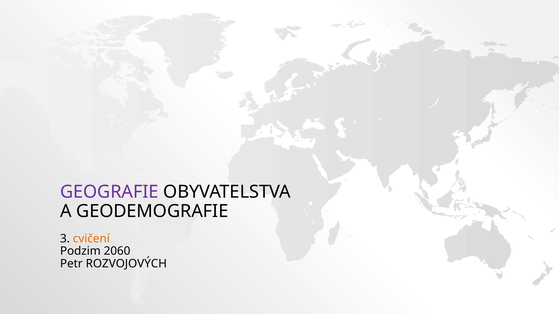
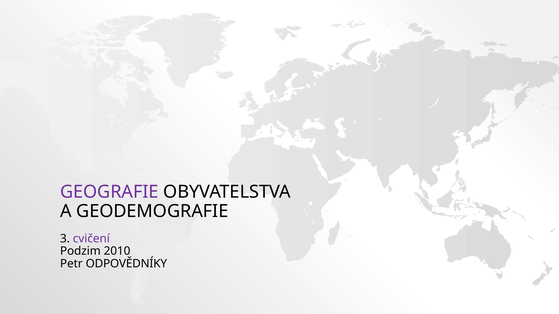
cvičení colour: orange -> purple
2060: 2060 -> 2010
ROZVOJOVÝCH: ROZVOJOVÝCH -> ODPOVĚDNÍKY
